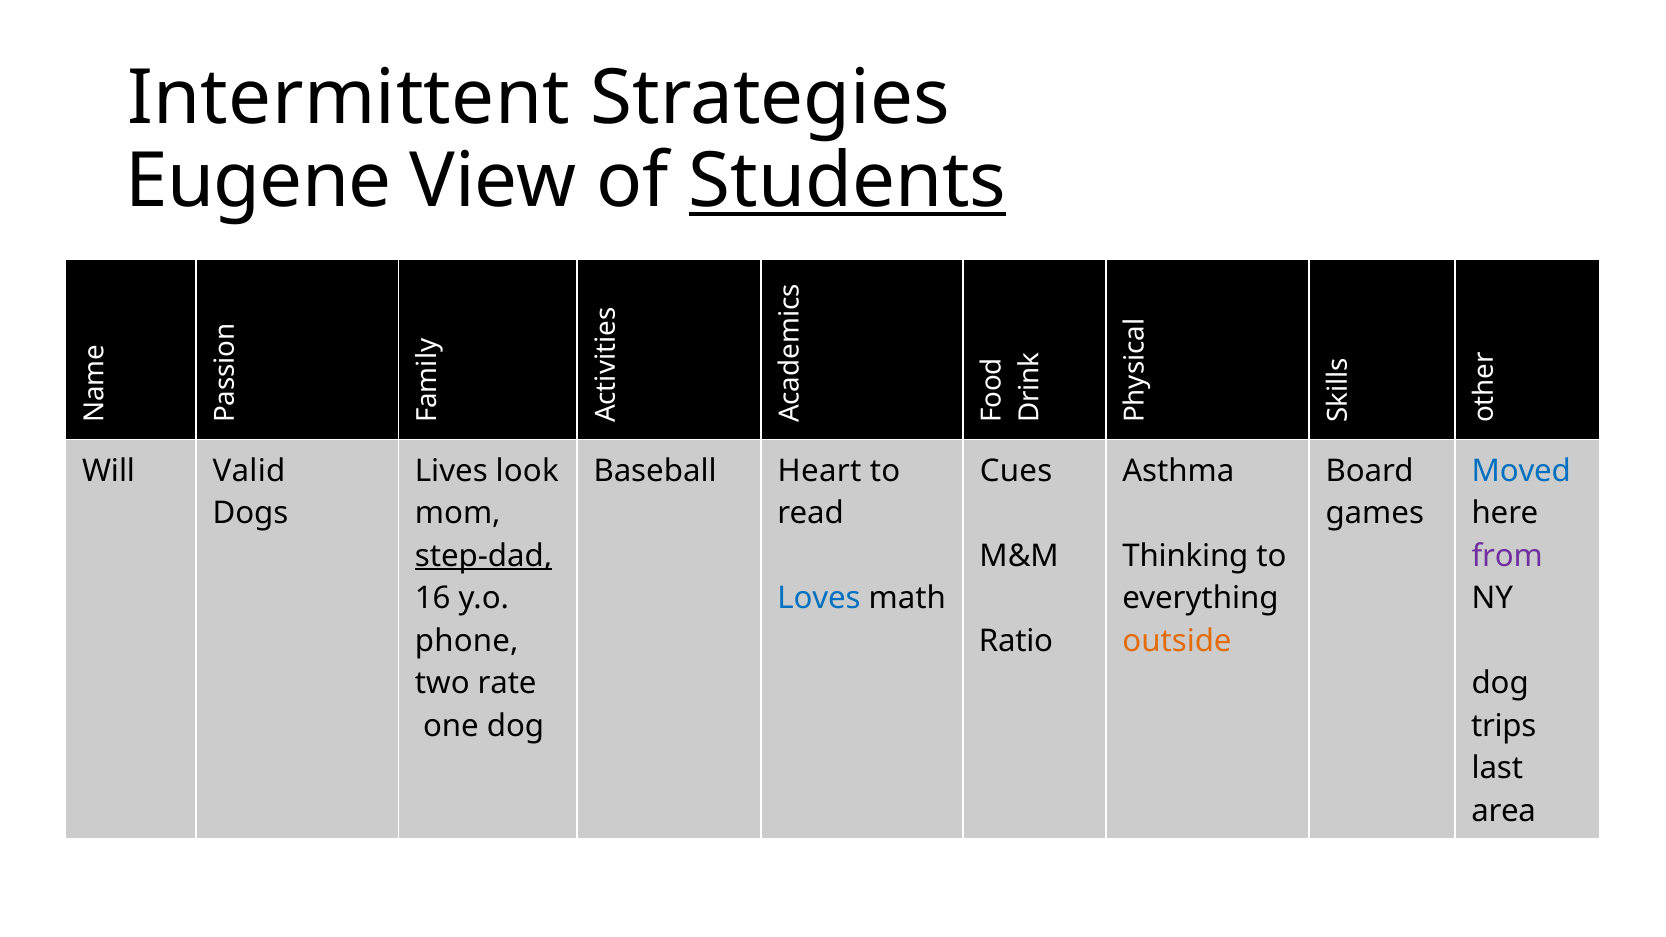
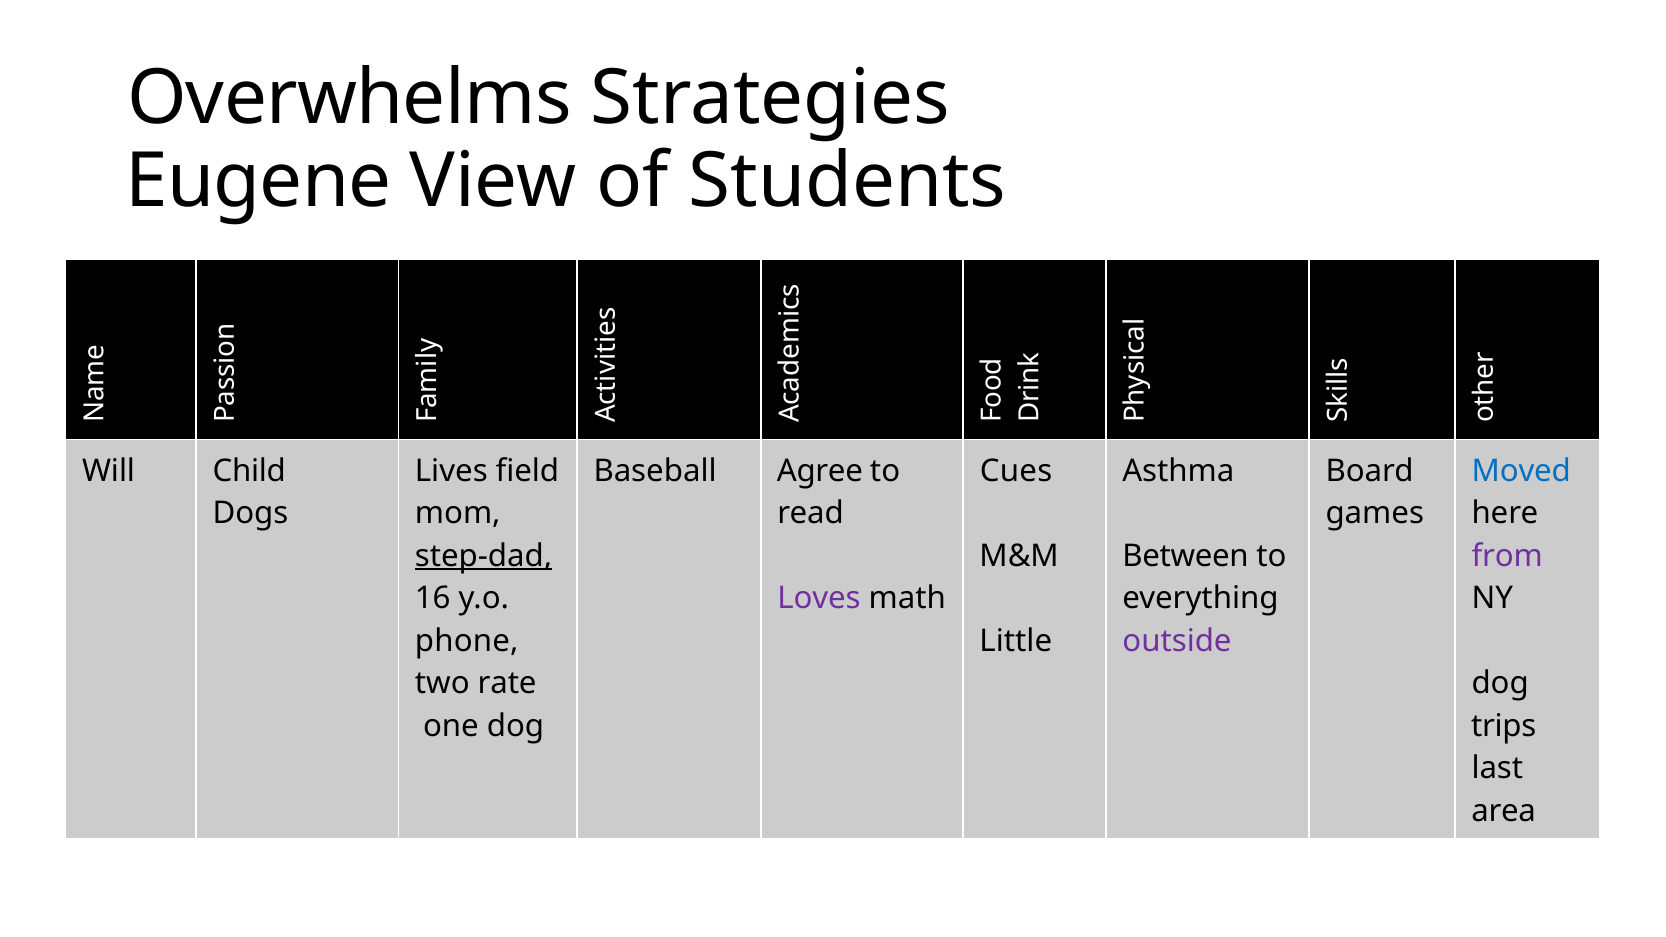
Intermittent: Intermittent -> Overwhelms
Students underline: present -> none
Valid: Valid -> Child
look: look -> field
Heart: Heart -> Agree
Thinking: Thinking -> Between
Loves colour: blue -> purple
Ratio: Ratio -> Little
outside colour: orange -> purple
